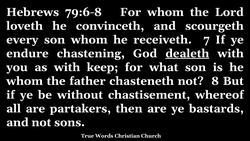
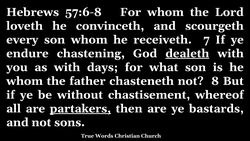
79:6-8: 79:6-8 -> 57:6-8
keep: keep -> days
partakers underline: none -> present
